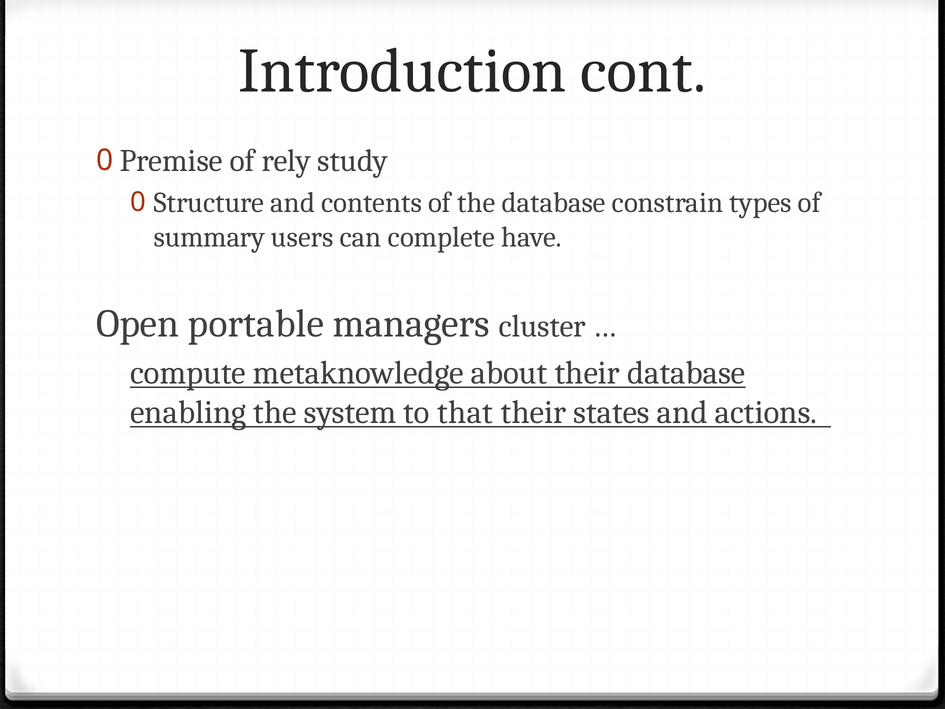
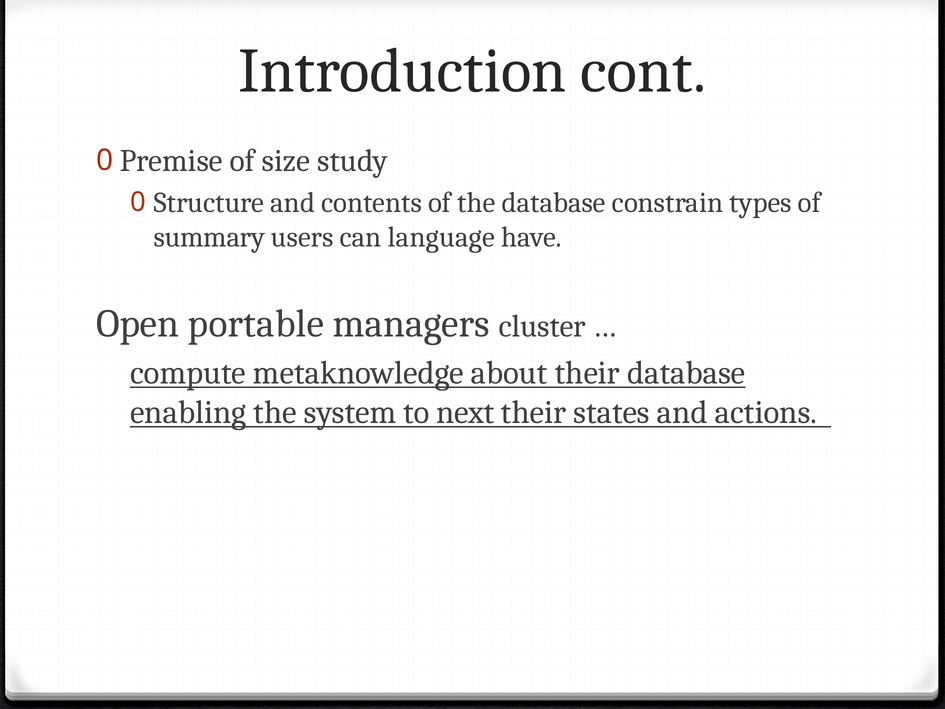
rely: rely -> size
complete: complete -> language
that: that -> next
